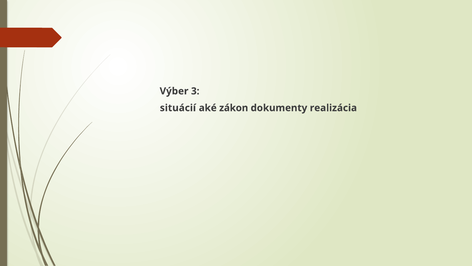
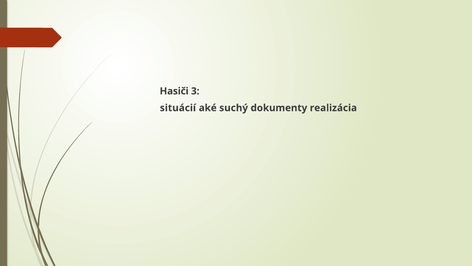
Výber: Výber -> Hasiči
zákon: zákon -> suchý
